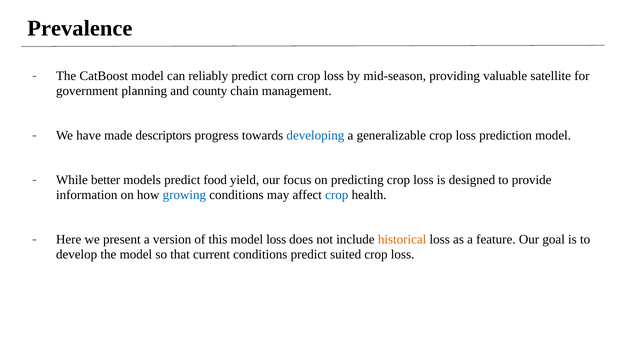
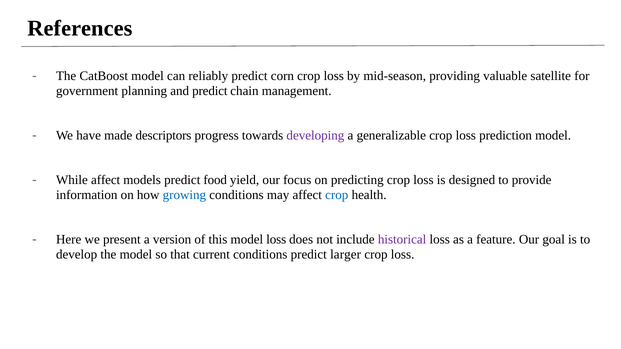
Prevalence: Prevalence -> References
and county: county -> predict
developing colour: blue -> purple
While better: better -> affect
historical colour: orange -> purple
suited: suited -> larger
